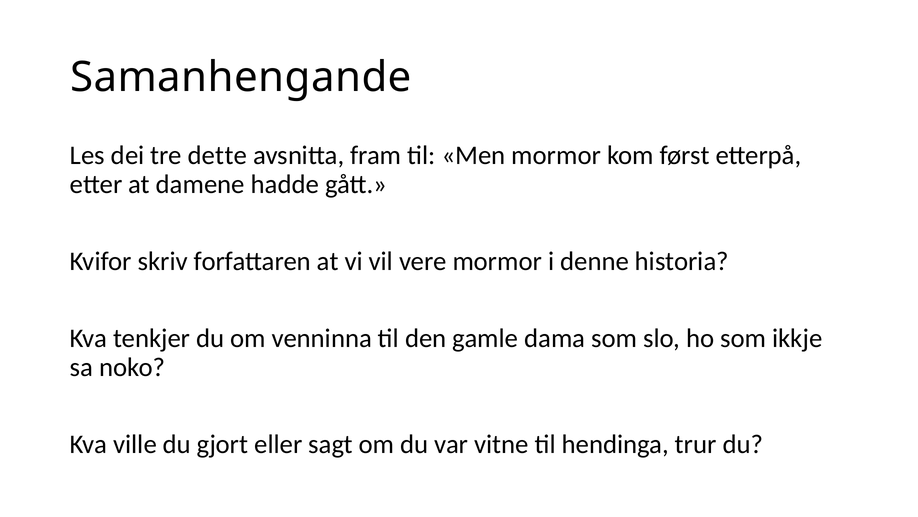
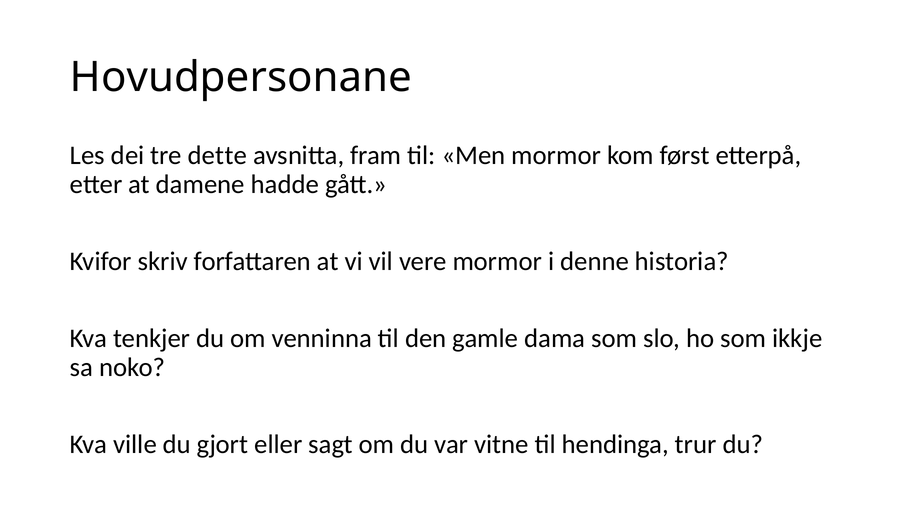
Samanhengande: Samanhengande -> Hovudpersonane
